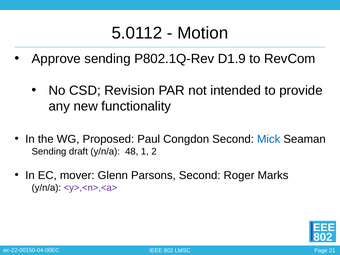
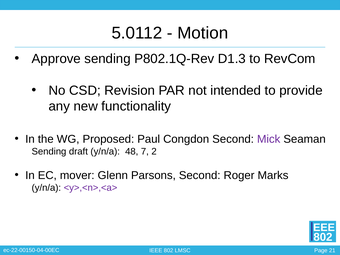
D1.9: D1.9 -> D1.3
Mick colour: blue -> purple
1: 1 -> 7
